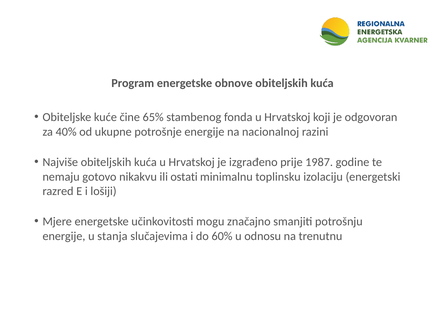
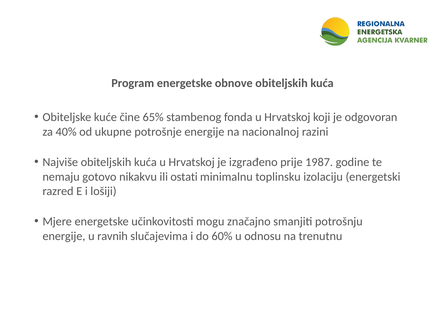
stanja: stanja -> ravnih
